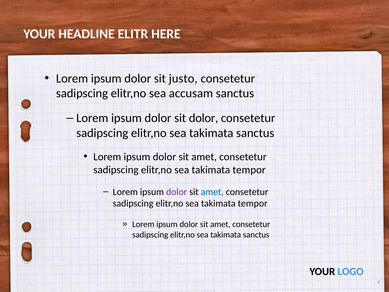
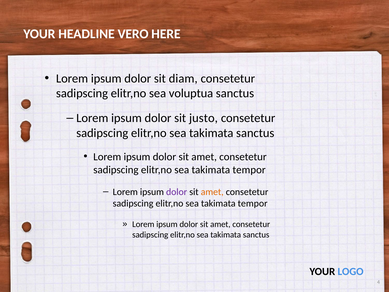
ELITR: ELITR -> VERO
justo: justo -> diam
accusam: accusam -> voluptua
sit dolor: dolor -> justo
amet at (212, 192) colour: blue -> orange
